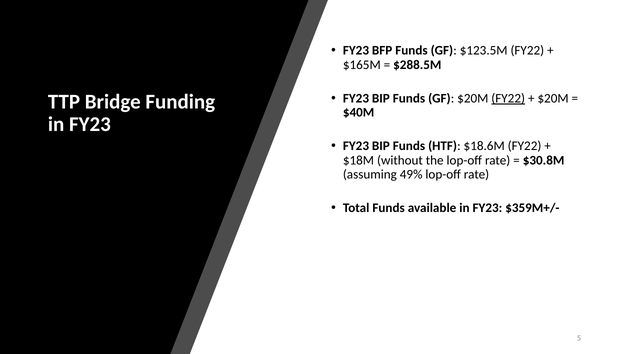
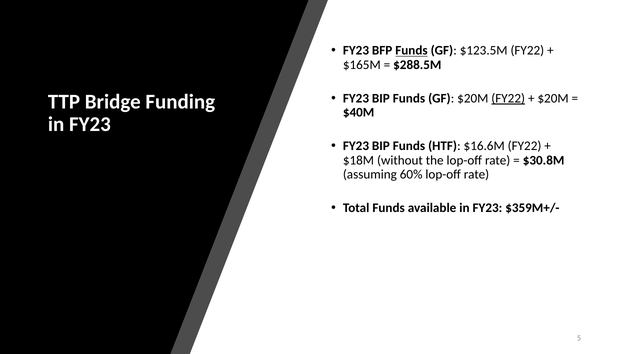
Funds at (411, 51) underline: none -> present
$18.6M: $18.6M -> $16.6M
49%: 49% -> 60%
